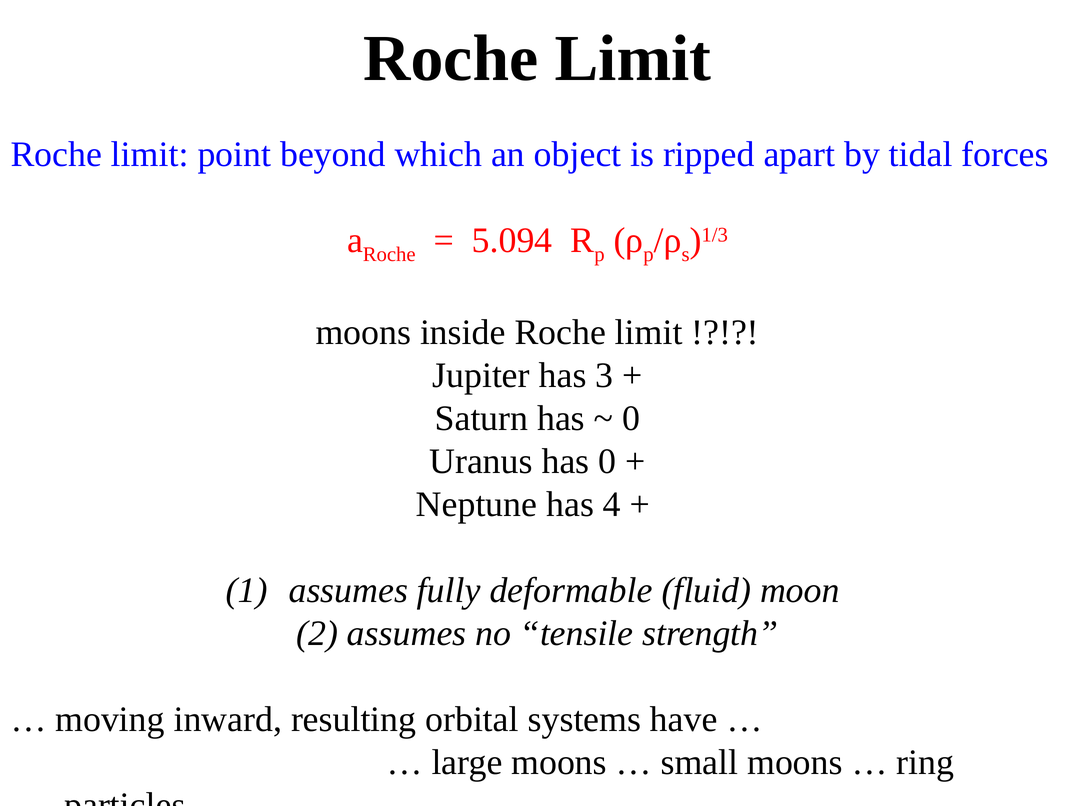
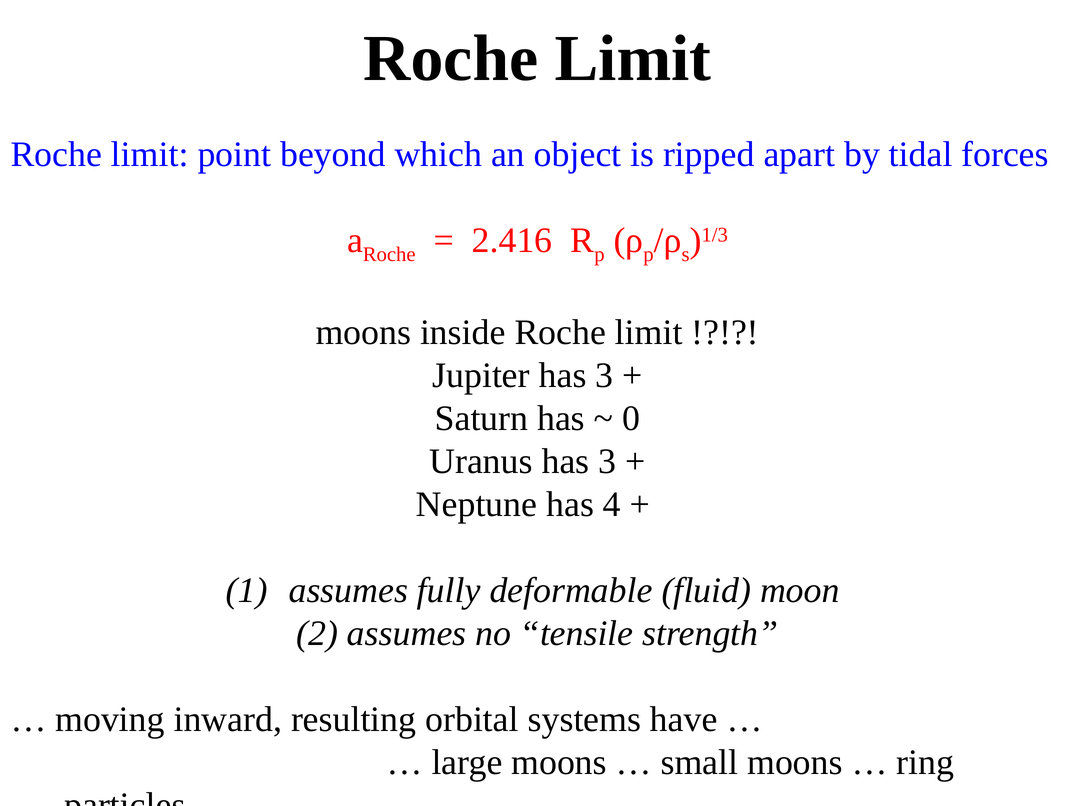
5.094: 5.094 -> 2.416
Uranus has 0: 0 -> 3
